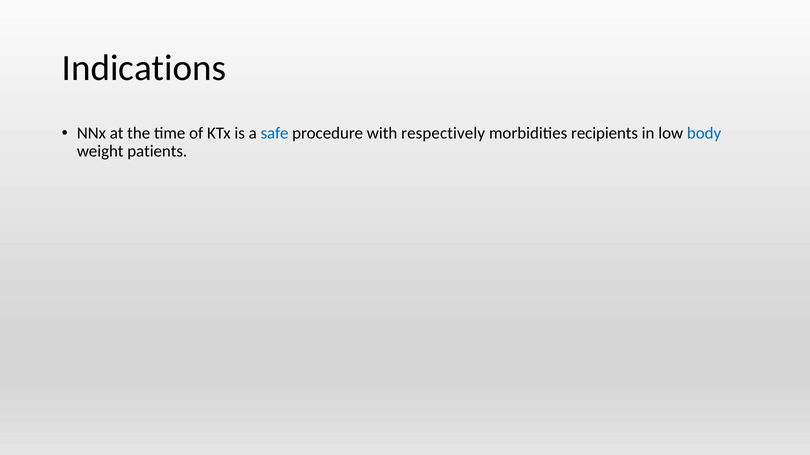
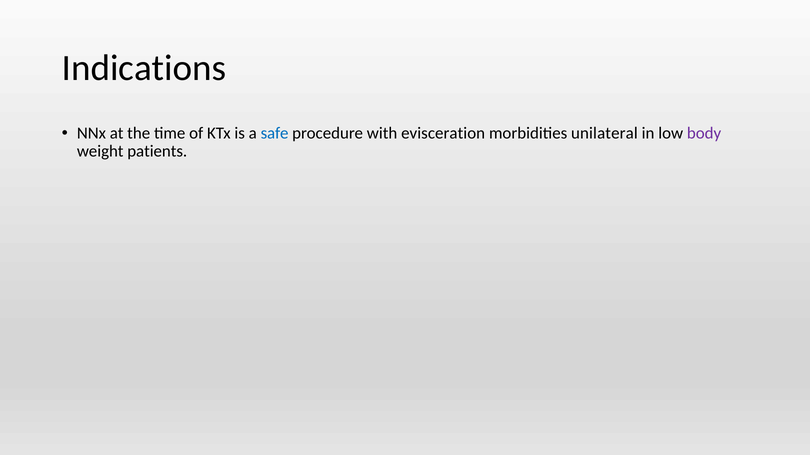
respectively: respectively -> evisceration
recipients: recipients -> unilateral
body colour: blue -> purple
